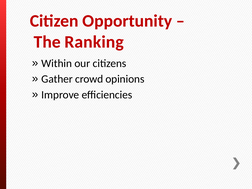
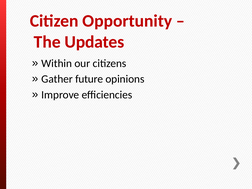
Ranking: Ranking -> Updates
crowd: crowd -> future
